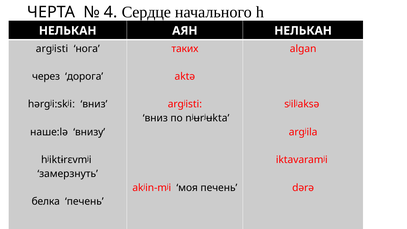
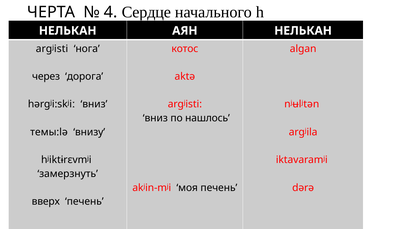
таких: таких -> котос
sʲilʲaksə: sʲilʲaksə -> nʲʉlʲtən
nʲʉrʲʉkta: nʲʉrʲʉkta -> нашлось
наше:lə: наше:lə -> темы:lə
белка: белка -> вверх
